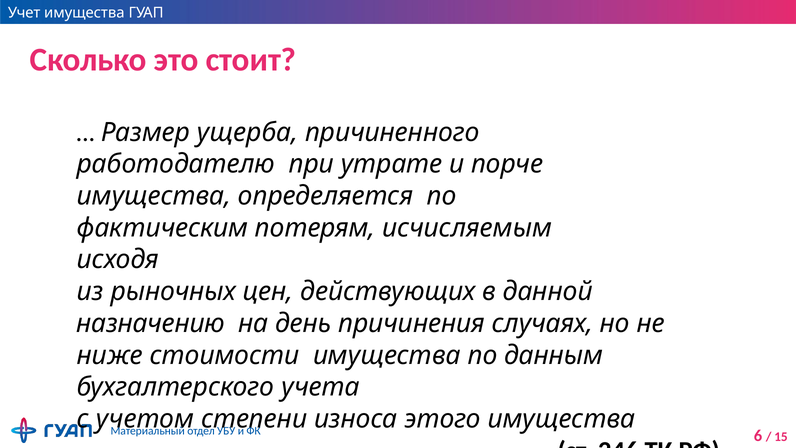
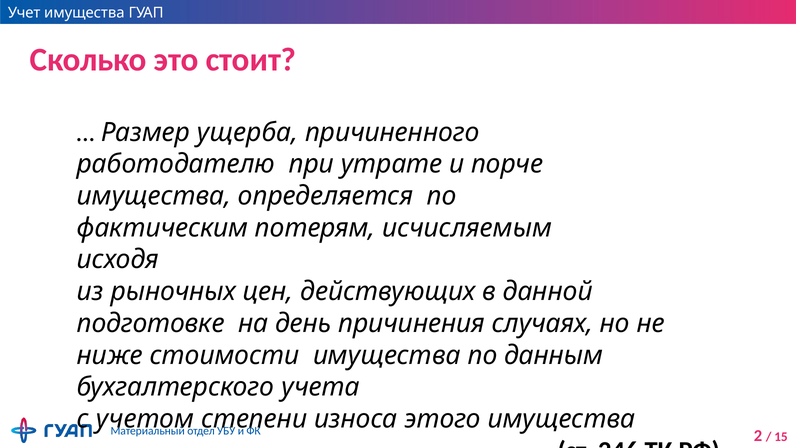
назначению: назначению -> подготовке
6: 6 -> 2
